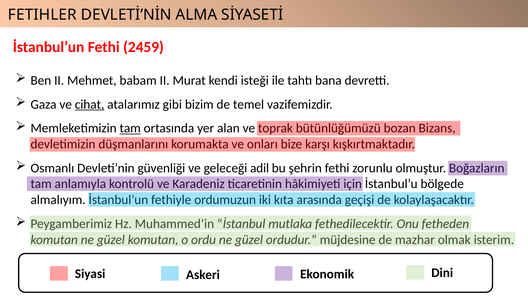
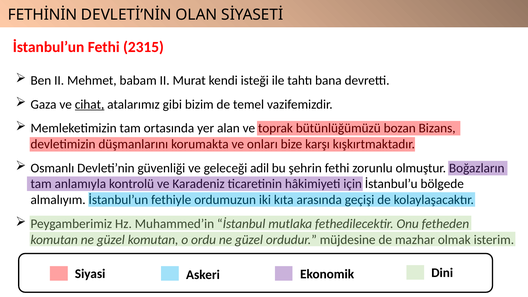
FETIHLER: FETIHLER -> FETHİNİN
ALMA: ALMA -> OLAN
2459: 2459 -> 2315
tam at (130, 128) underline: present -> none
